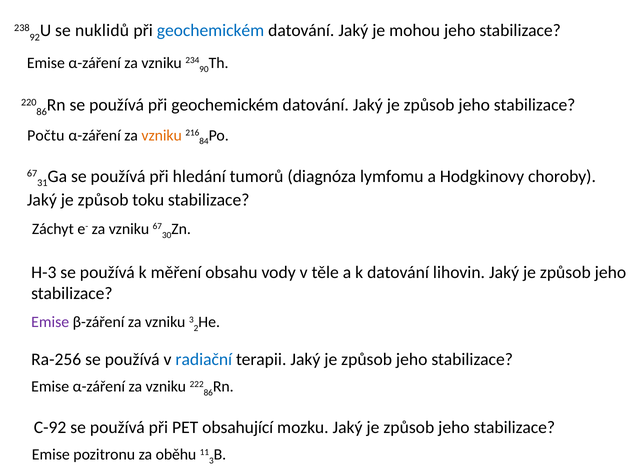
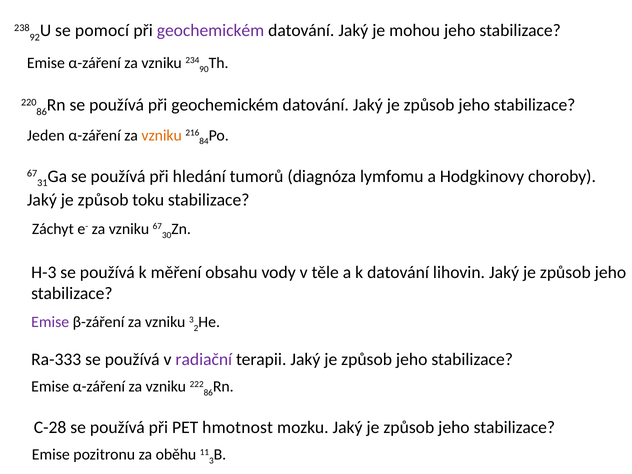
nuklidů: nuklidů -> pomocí
geochemickém at (211, 31) colour: blue -> purple
Počtu: Počtu -> Jeden
Ra-256: Ra-256 -> Ra-333
radiační colour: blue -> purple
C-92: C-92 -> C-28
obsahující: obsahující -> hmotnost
